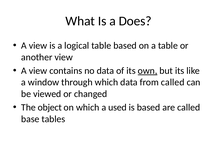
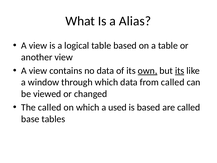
Does: Does -> Alias
its at (180, 71) underline: none -> present
The object: object -> called
